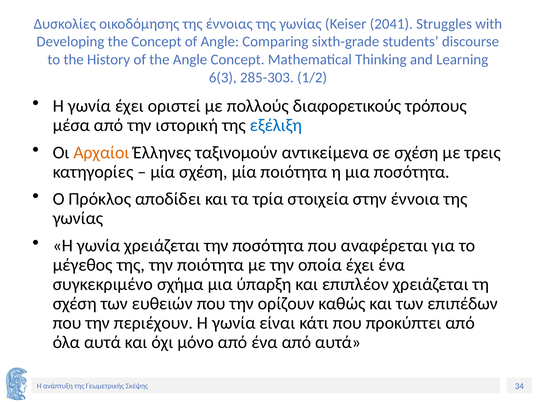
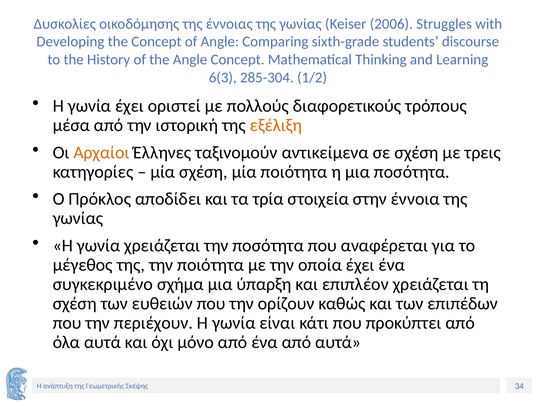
2041: 2041 -> 2006
285-303: 285-303 -> 285-304
εξέλιξη colour: blue -> orange
